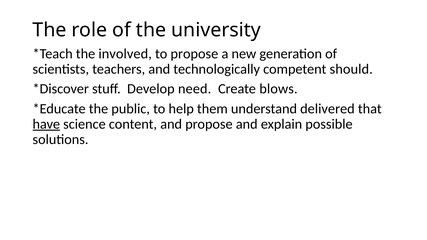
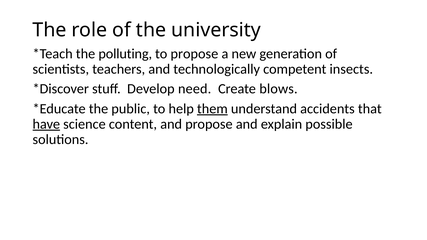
involved: involved -> polluting
should: should -> insects
them underline: none -> present
delivered: delivered -> accidents
